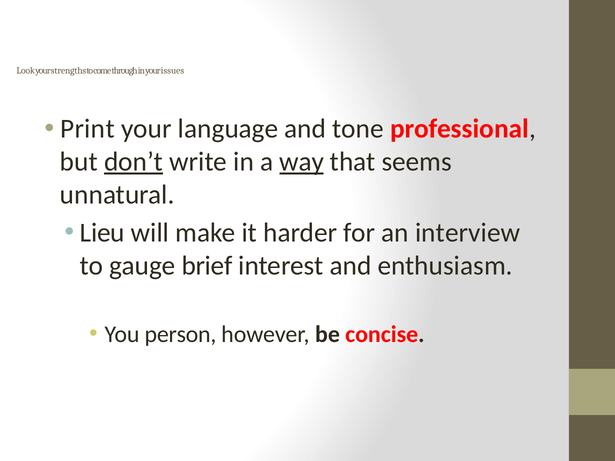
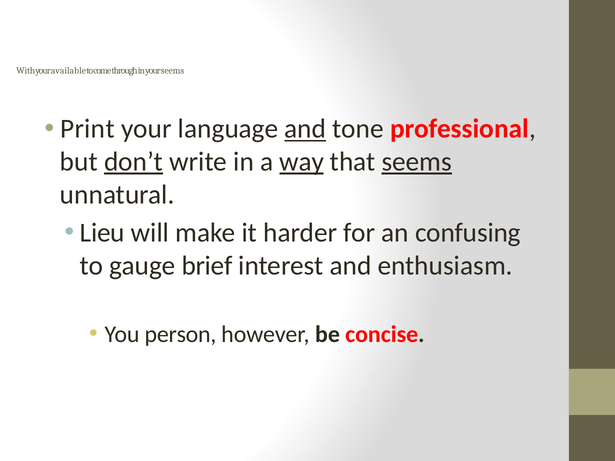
Look: Look -> With
strengths: strengths -> available
your issues: issues -> seems
and at (305, 129) underline: none -> present
seems at (417, 162) underline: none -> present
interview: interview -> confusing
